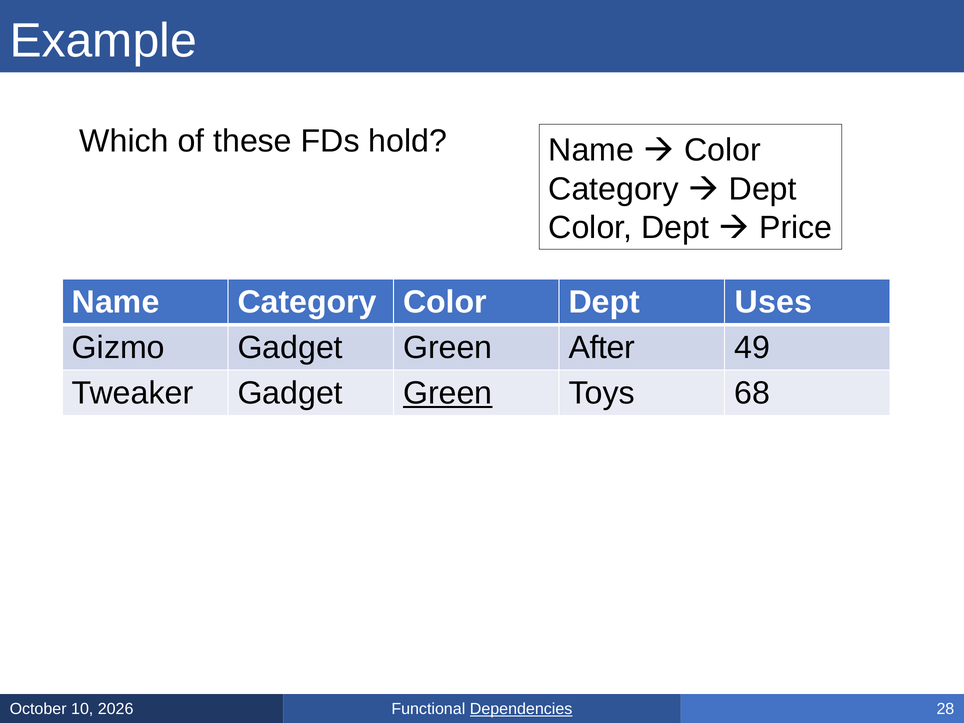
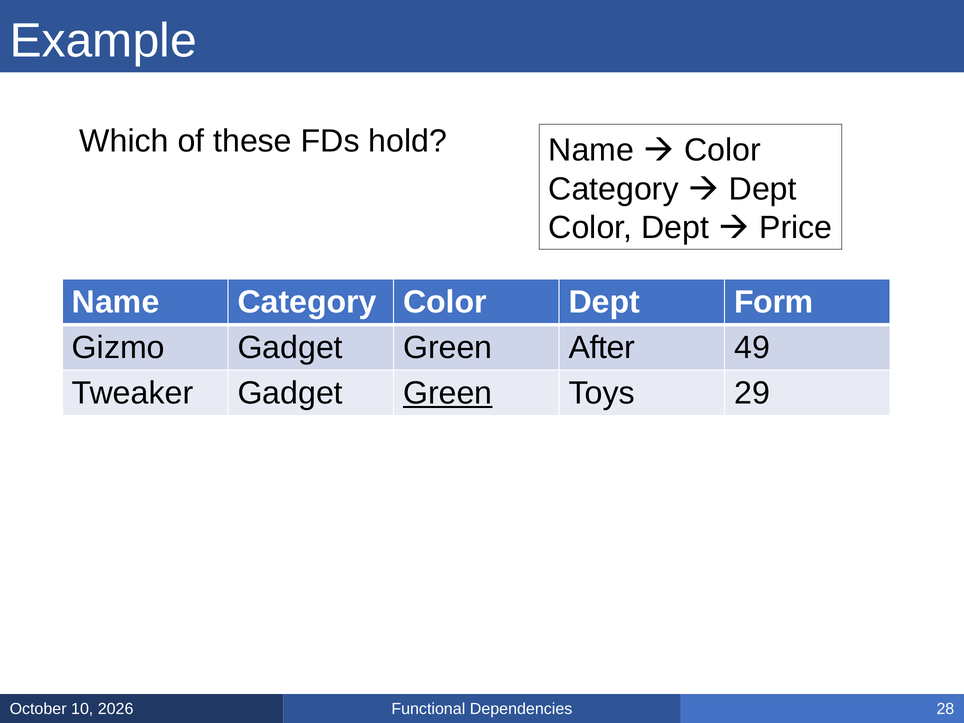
Uses: Uses -> Form
68: 68 -> 29
Dependencies underline: present -> none
